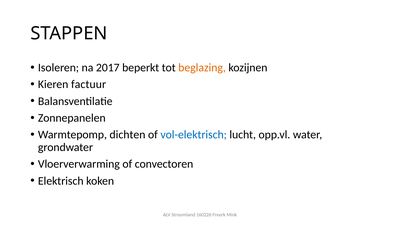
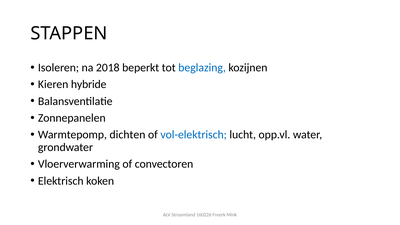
2017: 2017 -> 2018
beglazing colour: orange -> blue
factuur: factuur -> hybride
